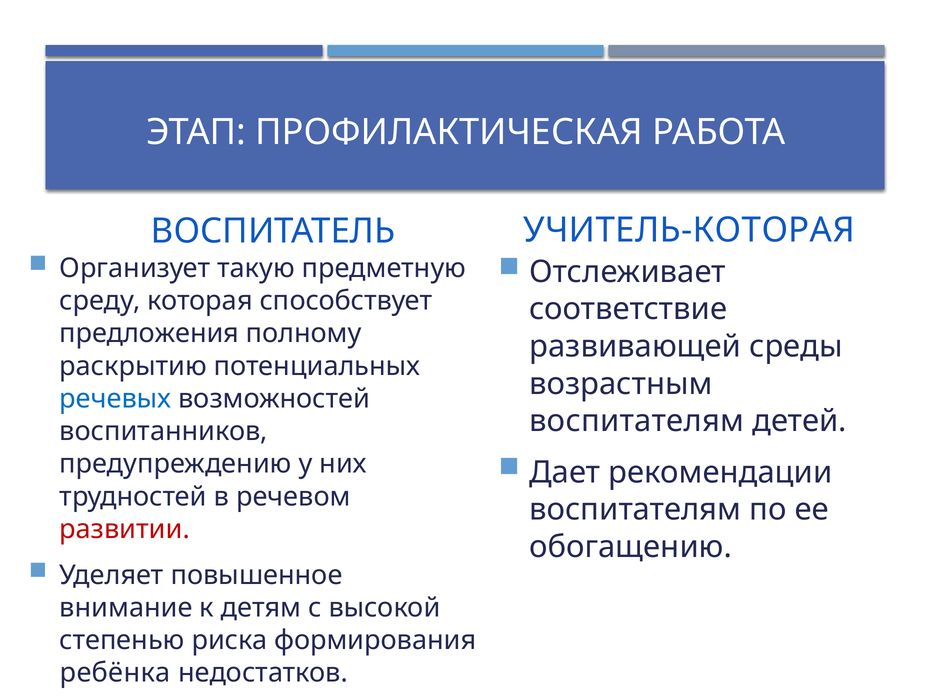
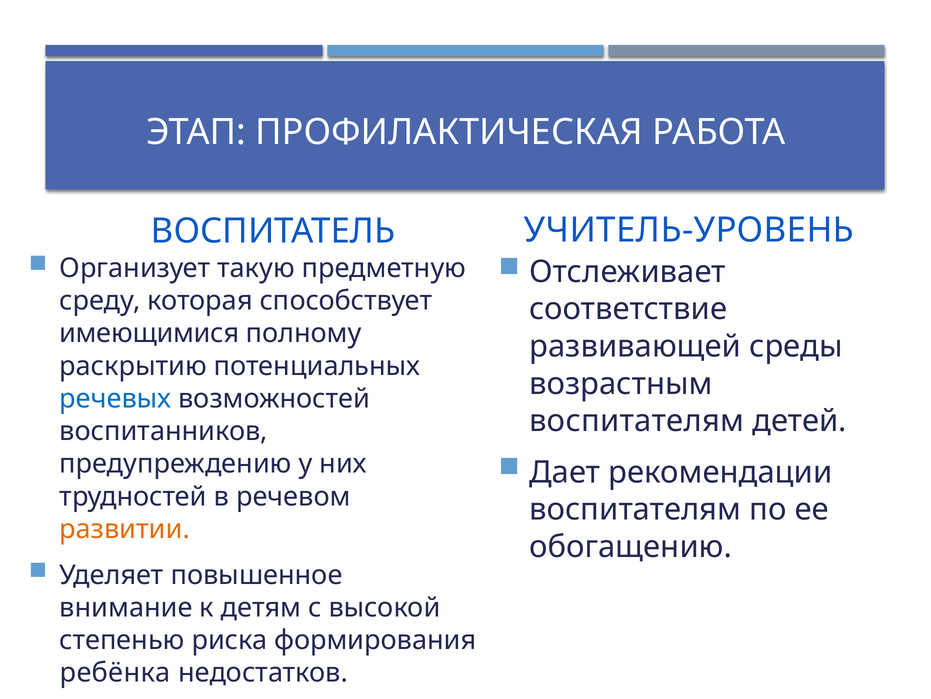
УЧИТЕЛЬ-КОТОРАЯ: УЧИТЕЛЬ-КОТОРАЯ -> УЧИТЕЛЬ-УРОВЕНЬ
предложения: предложения -> имеющимися
развитии colour: red -> orange
